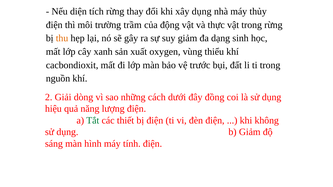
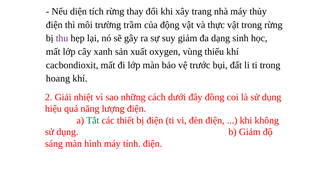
xây dụng: dụng -> trang
thu colour: orange -> purple
nguồn: nguồn -> hoang
dòng: dòng -> nhiệt
